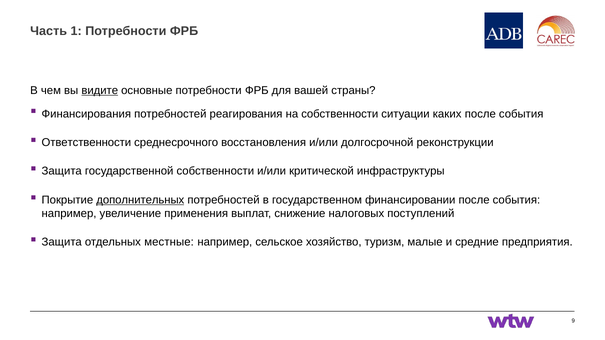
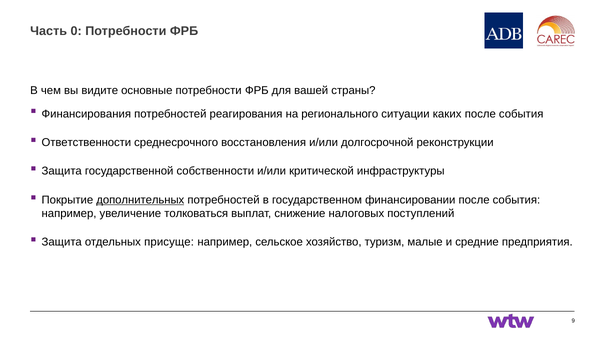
1: 1 -> 0
видите underline: present -> none
на собственности: собственности -> регионального
применения: применения -> толковаться
местные: местные -> присуще
